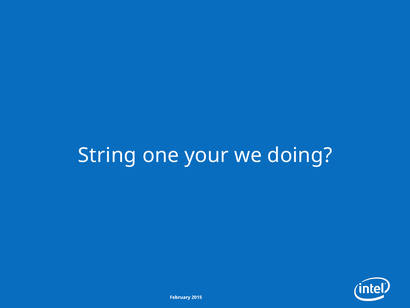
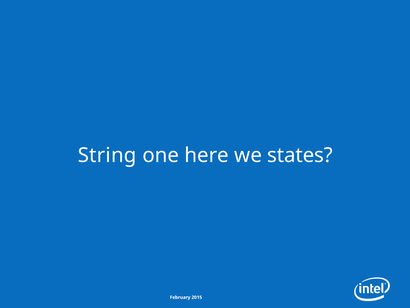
your: your -> here
doing: doing -> states
